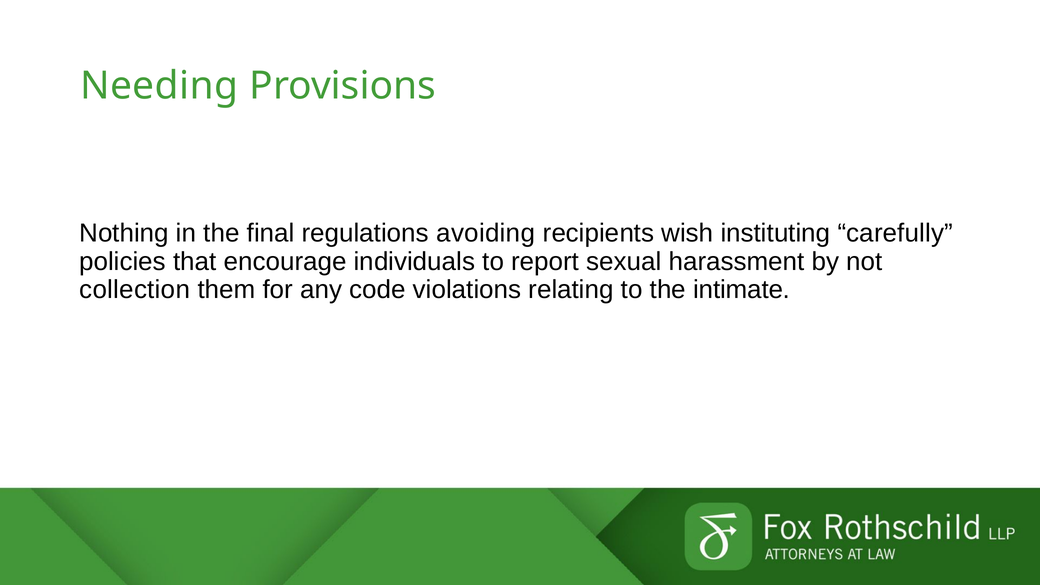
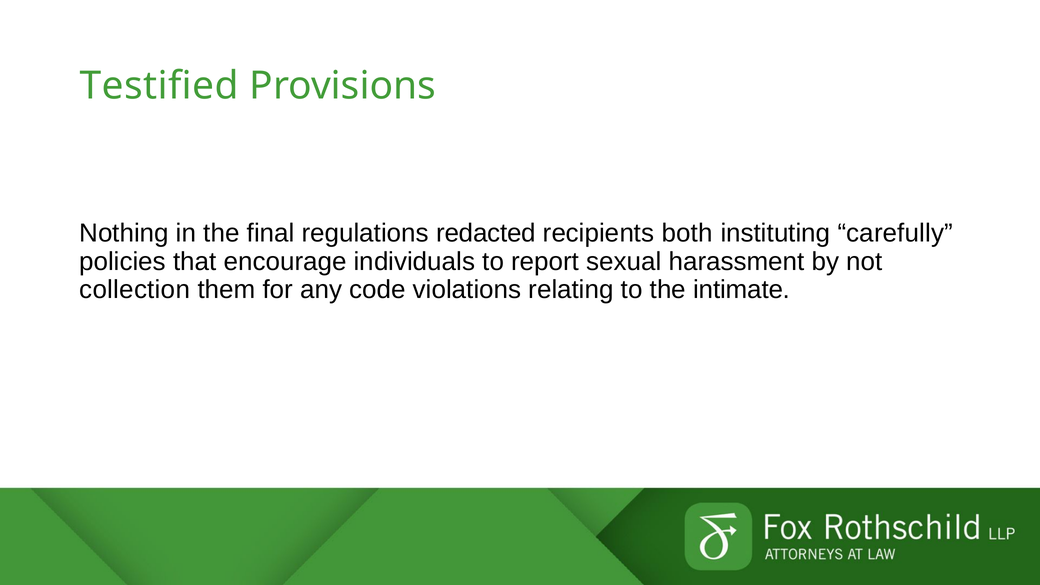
Needing: Needing -> Testified
avoiding: avoiding -> redacted
wish: wish -> both
